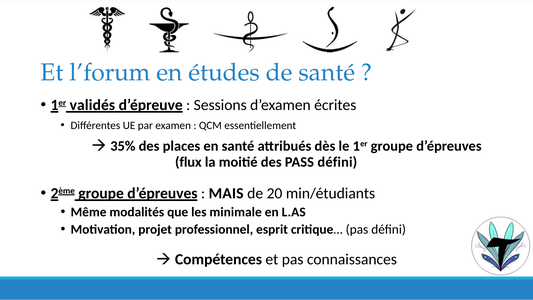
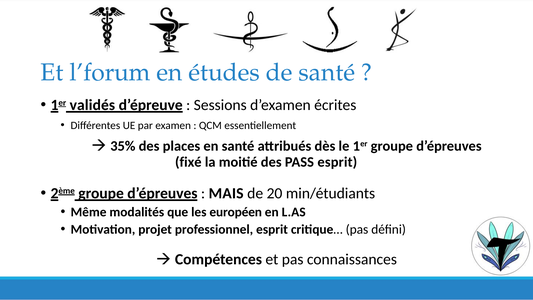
flux: flux -> fixé
PASS défini: défini -> esprit
minimale: minimale -> européen
